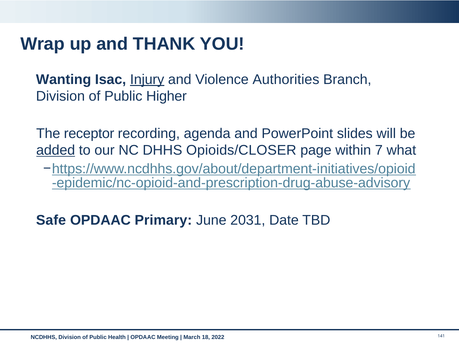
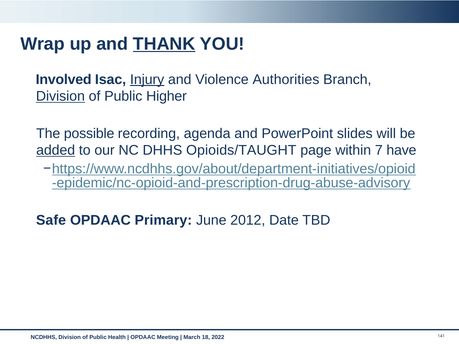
THANK underline: none -> present
Wanting: Wanting -> Involved
Division at (60, 96) underline: none -> present
receptor: receptor -> possible
Opioids/CLOSER: Opioids/CLOSER -> Opioids/TAUGHT
what: what -> have
2031: 2031 -> 2012
